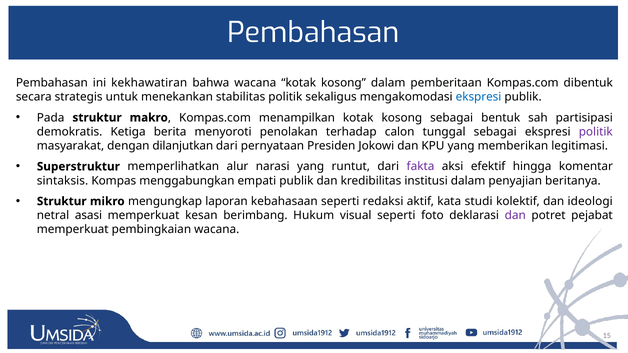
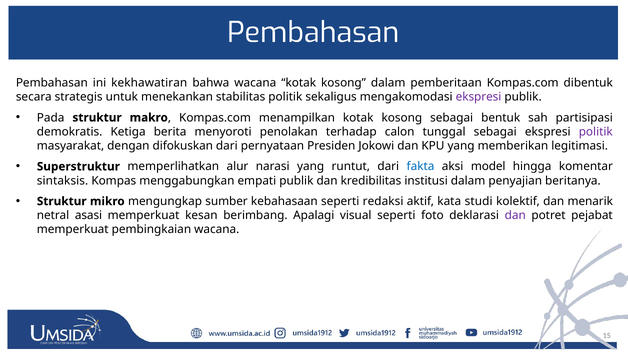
ekspresi at (479, 97) colour: blue -> purple
dilanjutkan: dilanjutkan -> difokuskan
fakta colour: purple -> blue
efektif: efektif -> model
laporan: laporan -> sumber
ideologi: ideologi -> menarik
Hukum: Hukum -> Apalagi
